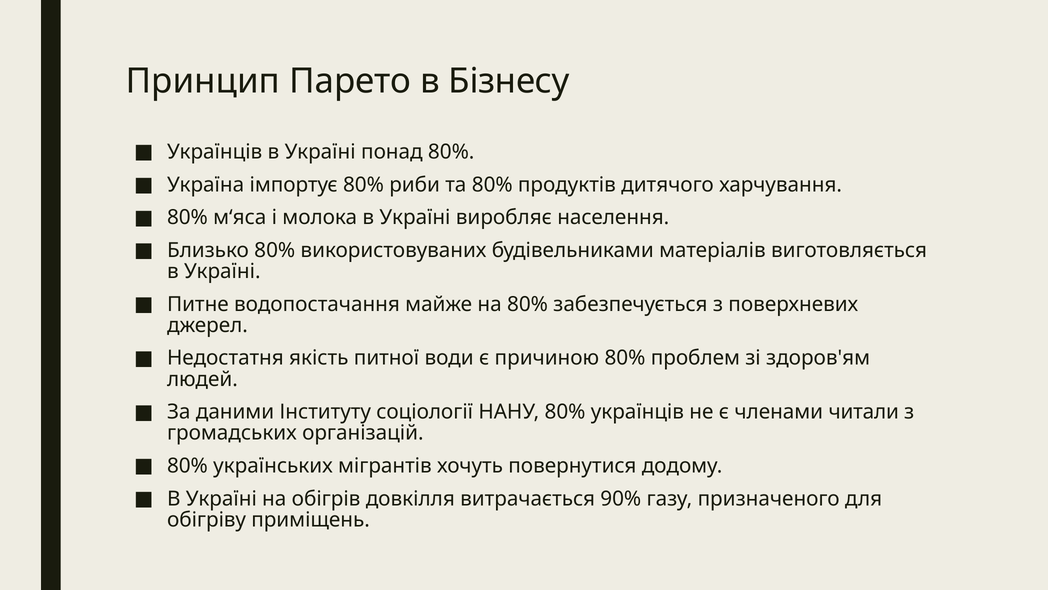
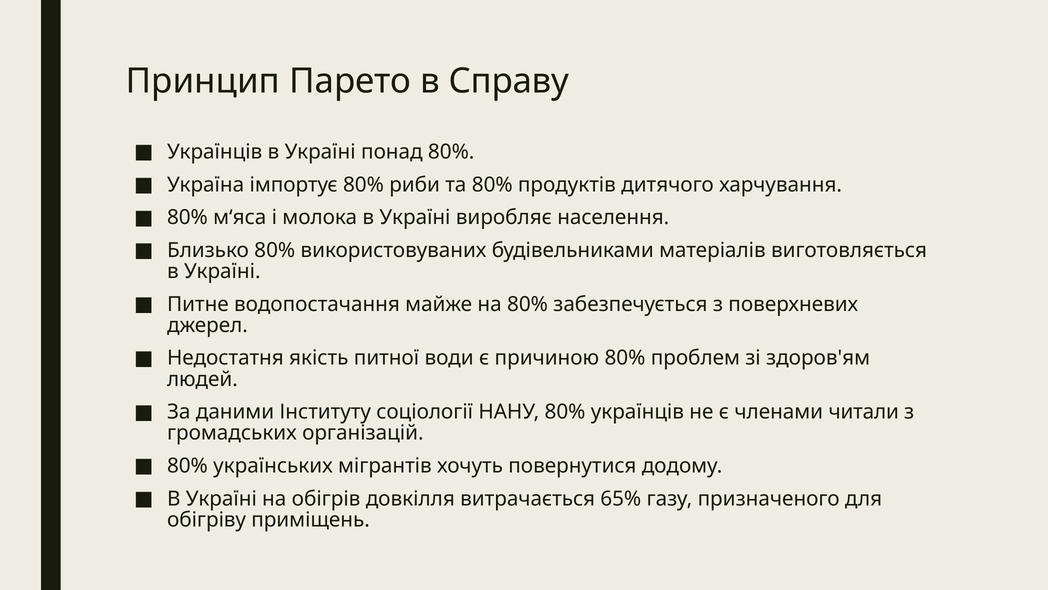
Бізнесу: Бізнесу -> Справу
90%: 90% -> 65%
